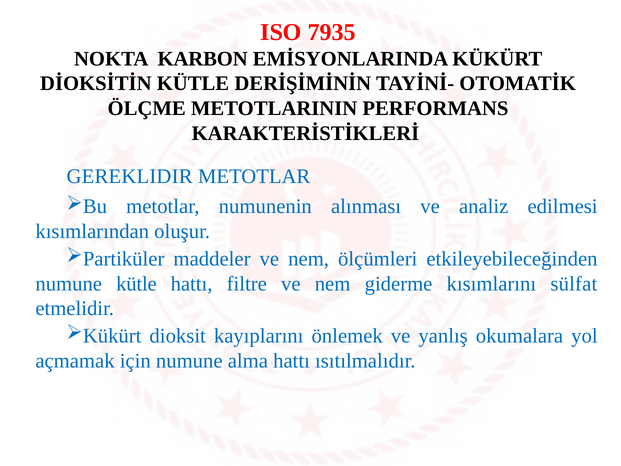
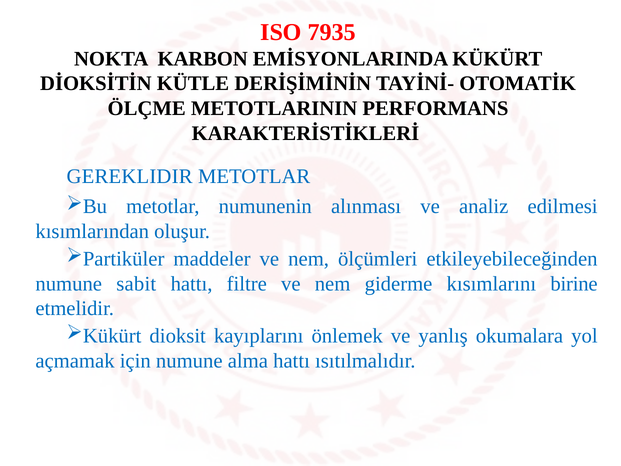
numune kütle: kütle -> sabit
sülfat: sülfat -> birine
